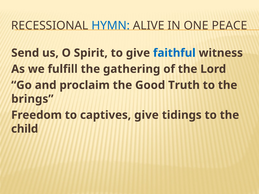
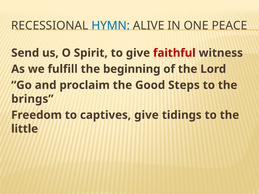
faithful colour: blue -> red
gathering: gathering -> beginning
Truth: Truth -> Steps
child: child -> little
